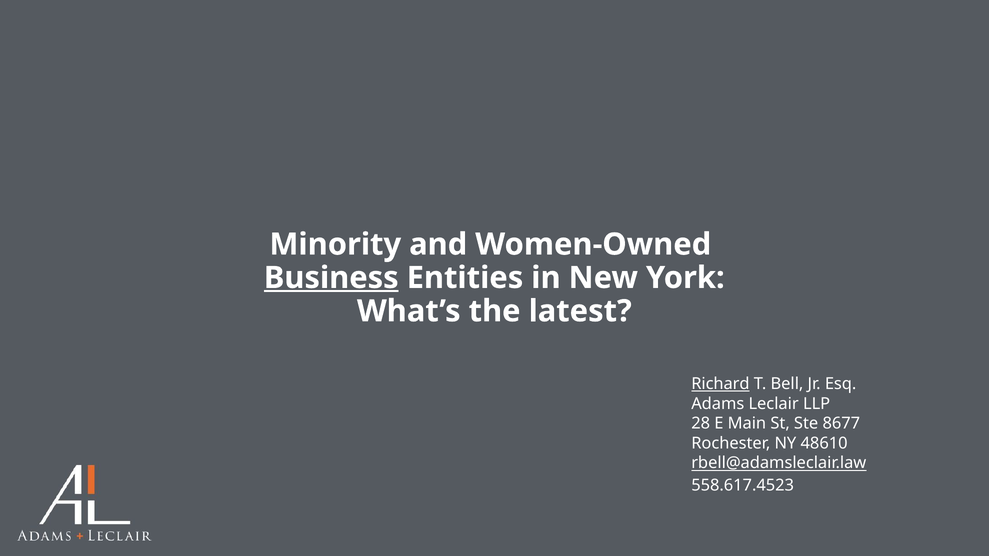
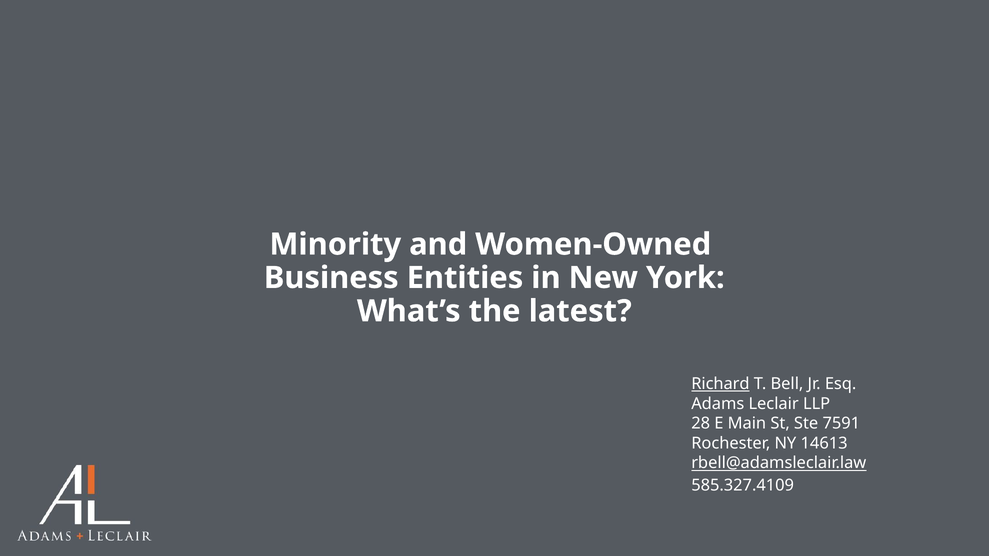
Business underline: present -> none
8677: 8677 -> 7591
48610: 48610 -> 14613
558.617.4523: 558.617.4523 -> 585.327.4109
